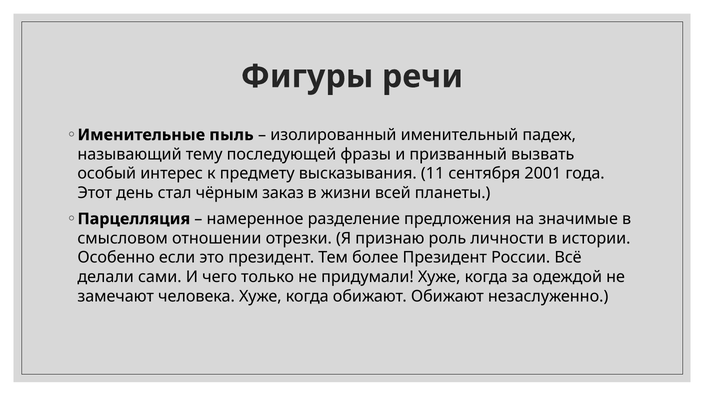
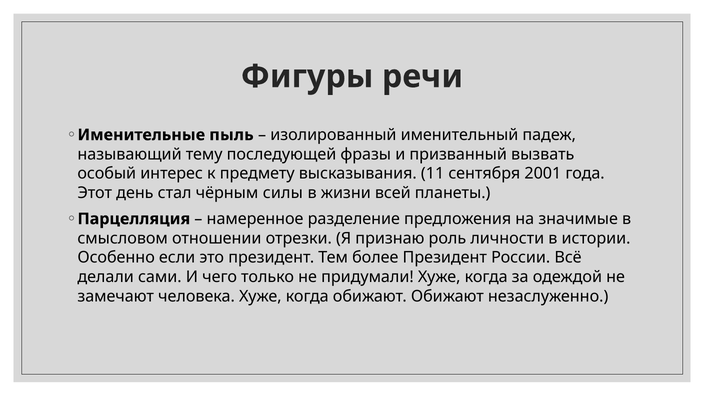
заказ: заказ -> силы
